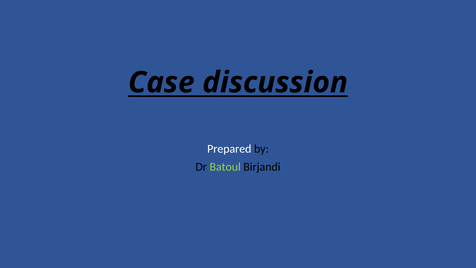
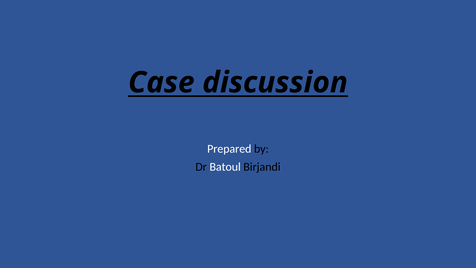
Batoul colour: light green -> white
